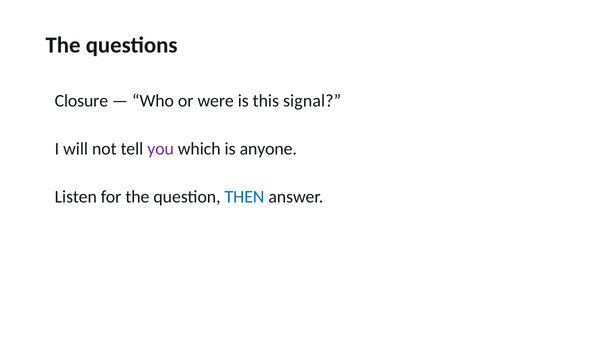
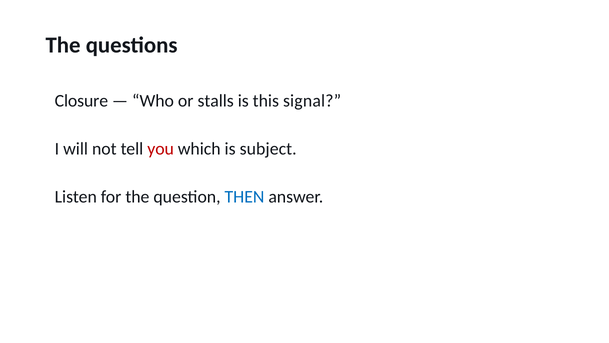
were: were -> stalls
you colour: purple -> red
anyone: anyone -> subject
